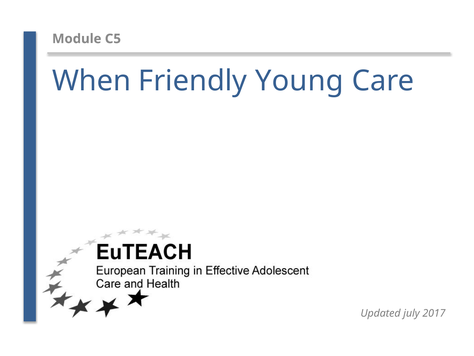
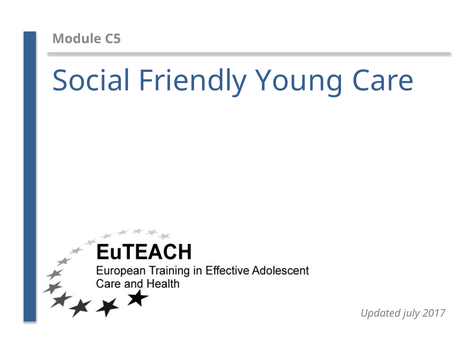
When: When -> Social
